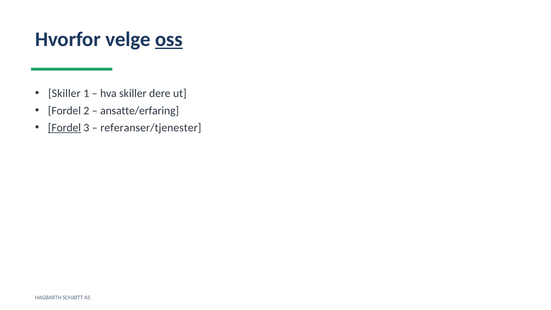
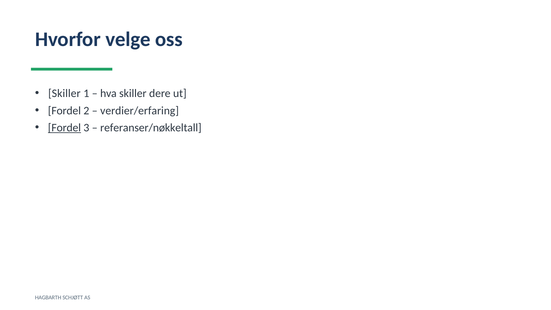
oss underline: present -> none
ansatte/erfaring: ansatte/erfaring -> verdier/erfaring
referanser/tjenester: referanser/tjenester -> referanser/nøkkeltall
